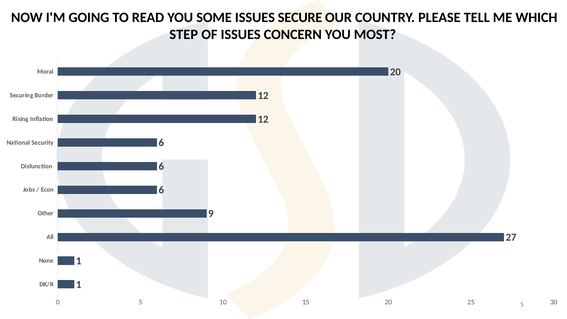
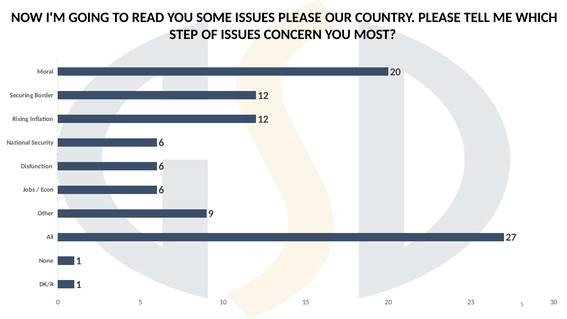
ISSUES SECURE: SECURE -> PLEASE
